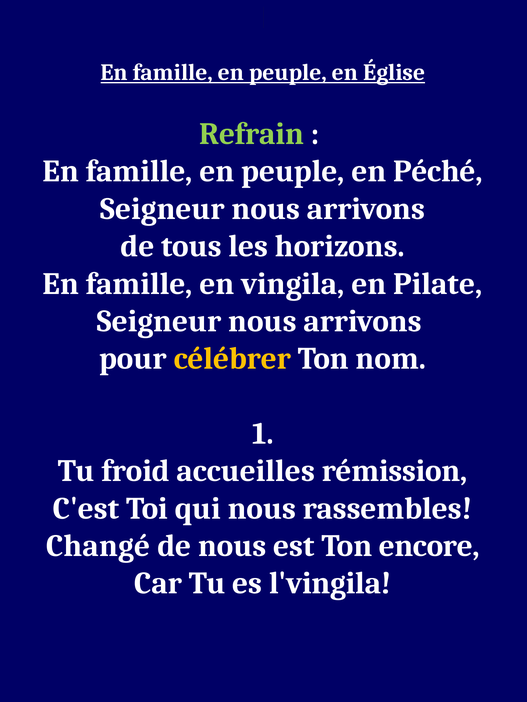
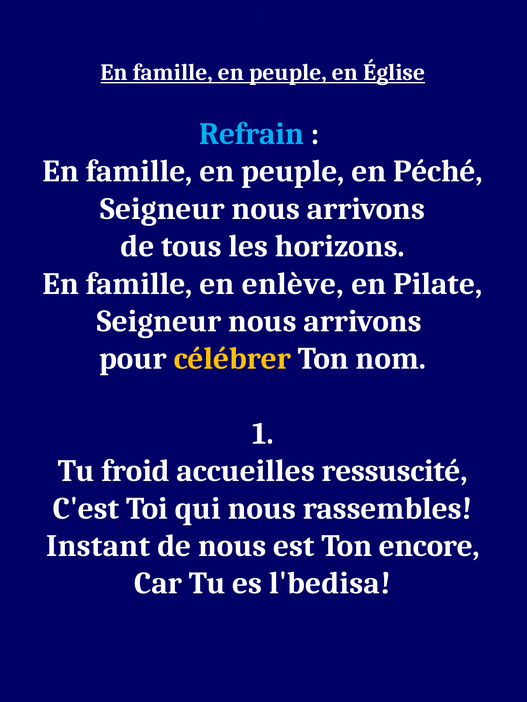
Refrain colour: light green -> light blue
vingila: vingila -> enlève
rémission: rémission -> ressuscité
Changé: Changé -> Instant
l'vingila: l'vingila -> l'bedisa
